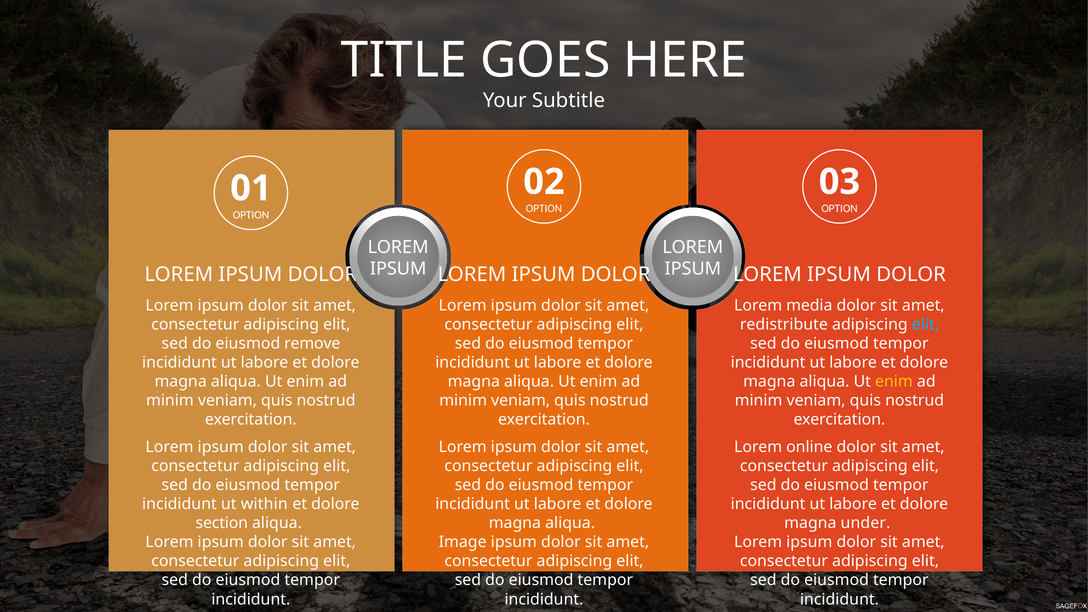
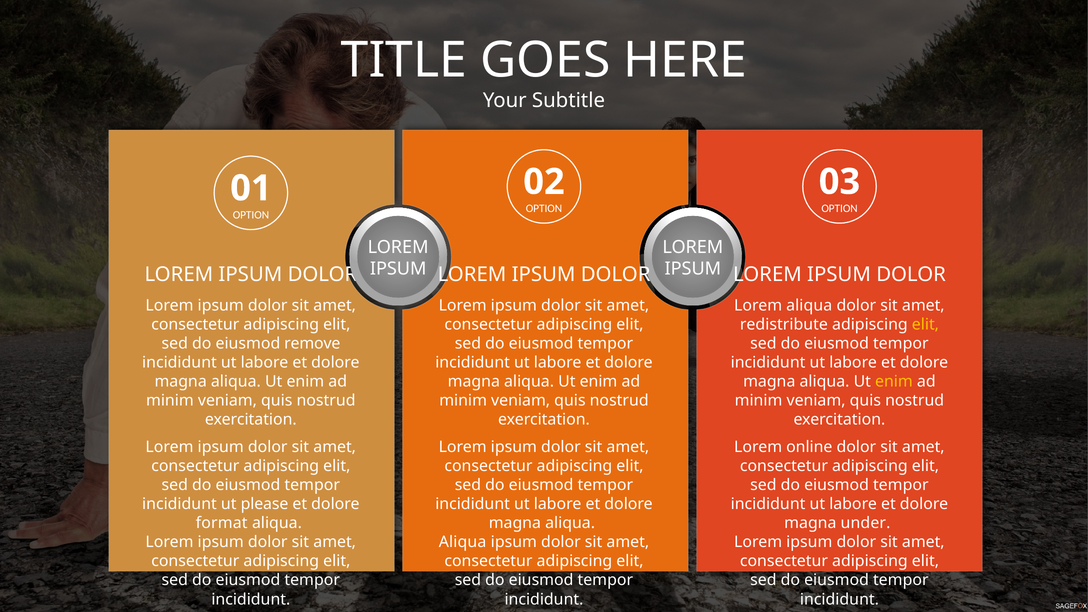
Lorem media: media -> aliqua
elit at (925, 324) colour: light blue -> yellow
within: within -> please
section: section -> format
Image at (463, 542): Image -> Aliqua
